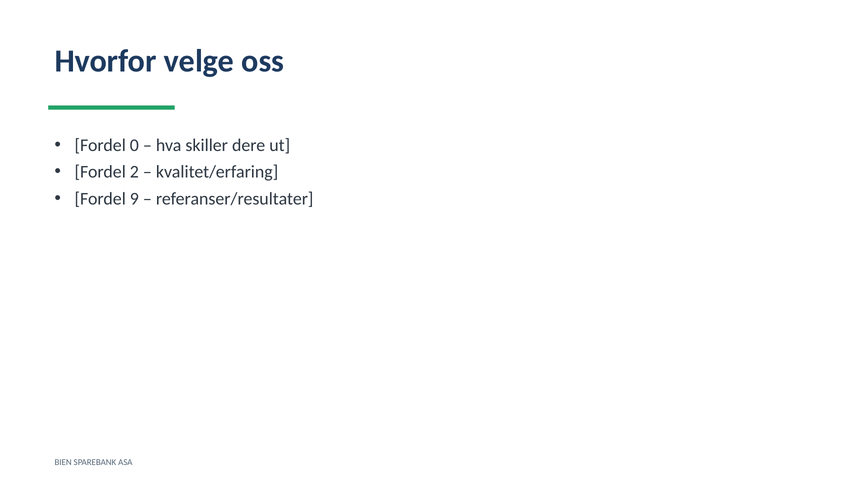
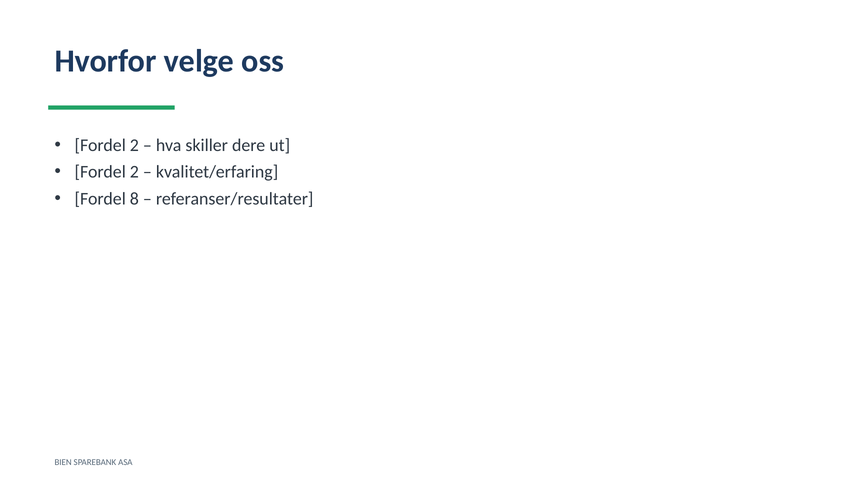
0 at (134, 145): 0 -> 2
9: 9 -> 8
